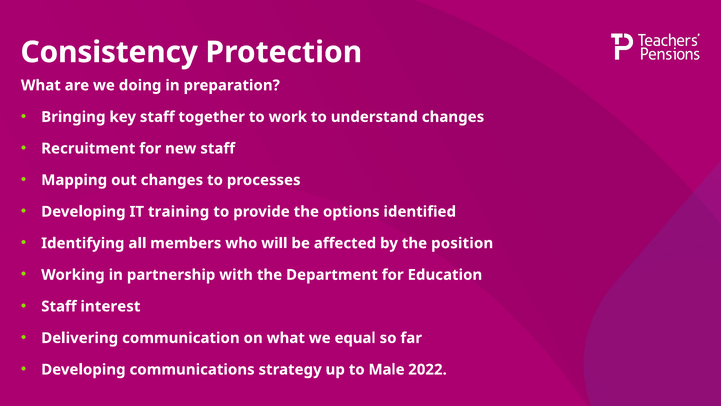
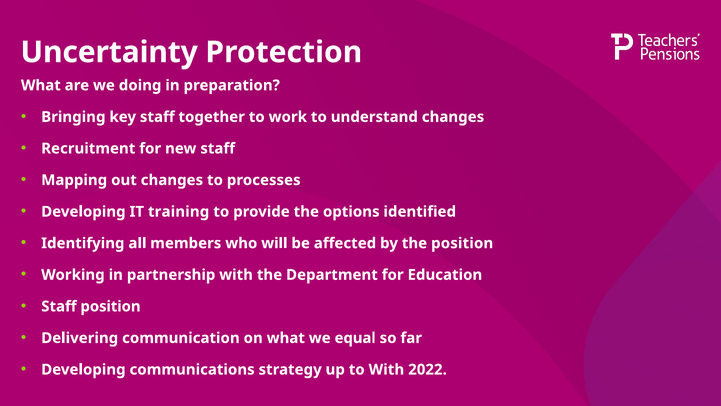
Consistency: Consistency -> Uncertainty
Staff interest: interest -> position
to Male: Male -> With
